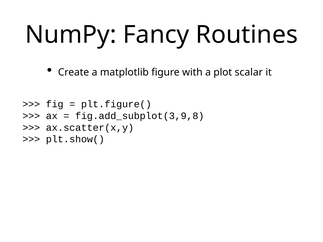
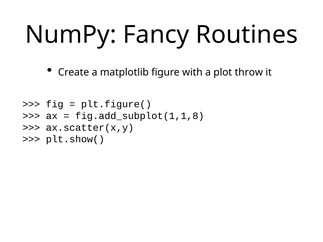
scalar: scalar -> throw
fig.add_subplot(3,9,8: fig.add_subplot(3,9,8 -> fig.add_subplot(1,1,8
